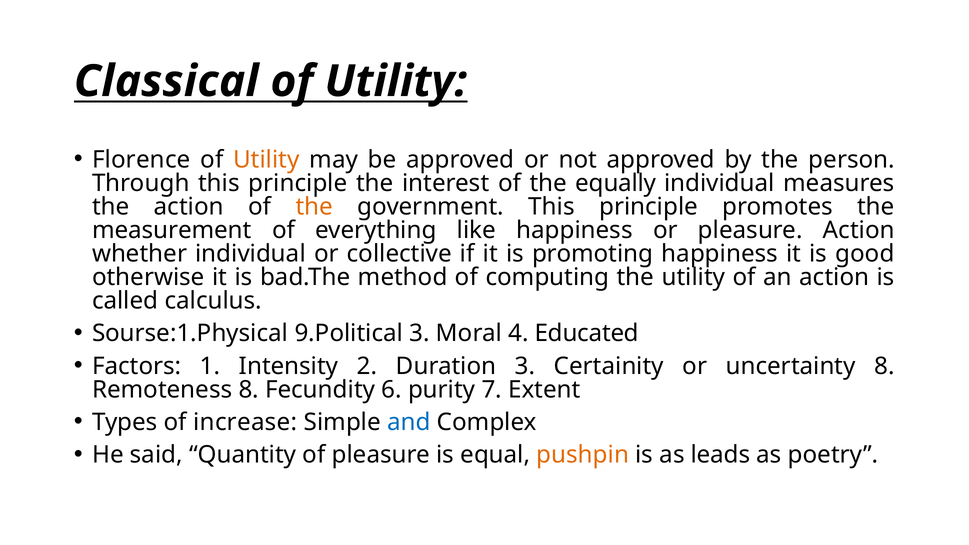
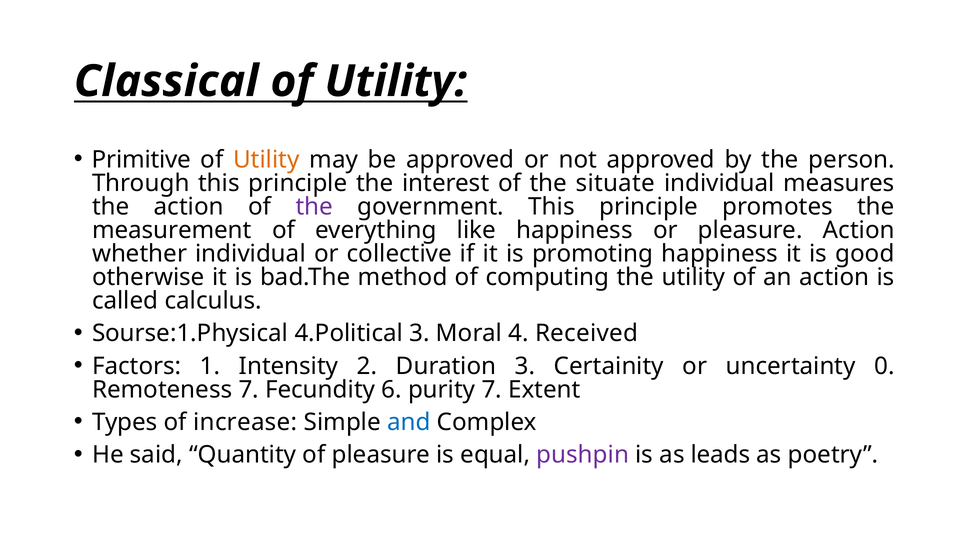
Florence: Florence -> Primitive
equally: equally -> situate
the at (314, 207) colour: orange -> purple
9.Political: 9.Political -> 4.Political
Educated: Educated -> Received
uncertainty 8: 8 -> 0
Remoteness 8: 8 -> 7
pushpin colour: orange -> purple
